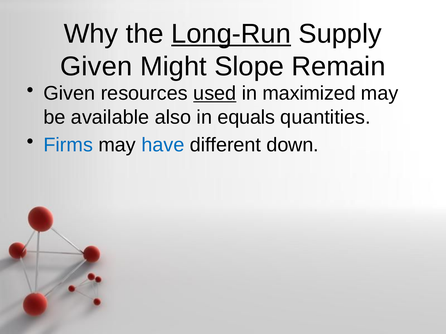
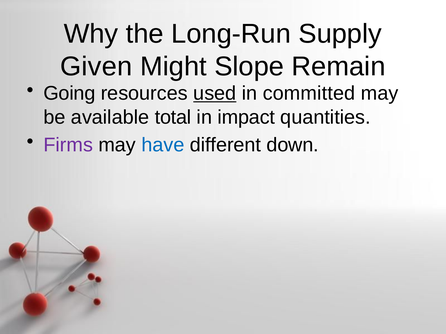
Long-Run underline: present -> none
Given at (69, 94): Given -> Going
maximized: maximized -> committed
also: also -> total
equals: equals -> impact
Firms colour: blue -> purple
